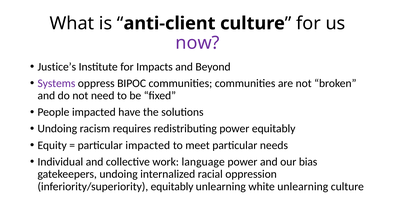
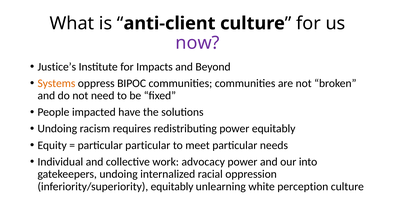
Systems colour: purple -> orange
particular impacted: impacted -> particular
language: language -> advocacy
bias: bias -> into
white unlearning: unlearning -> perception
